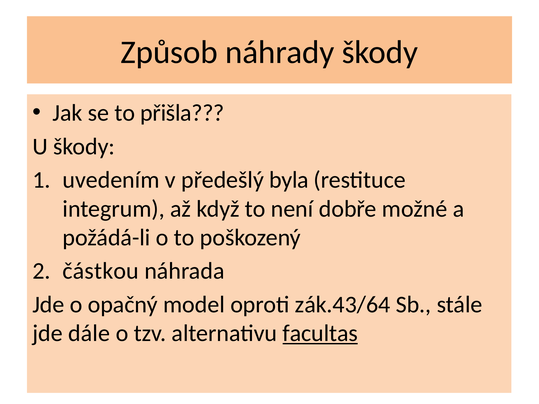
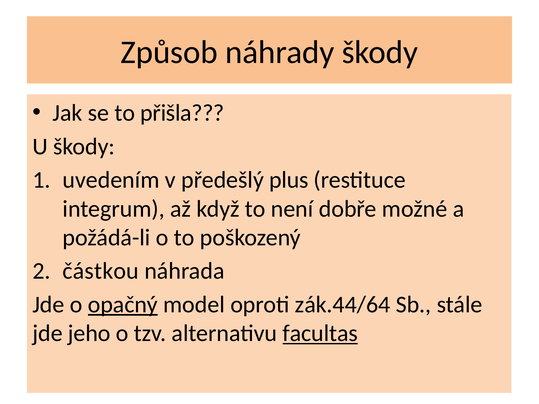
byla: byla -> plus
opačný underline: none -> present
zák.43/64: zák.43/64 -> zák.44/64
dále: dále -> jeho
